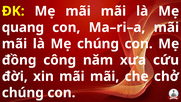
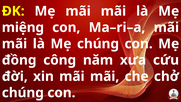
quang: quang -> miệng
